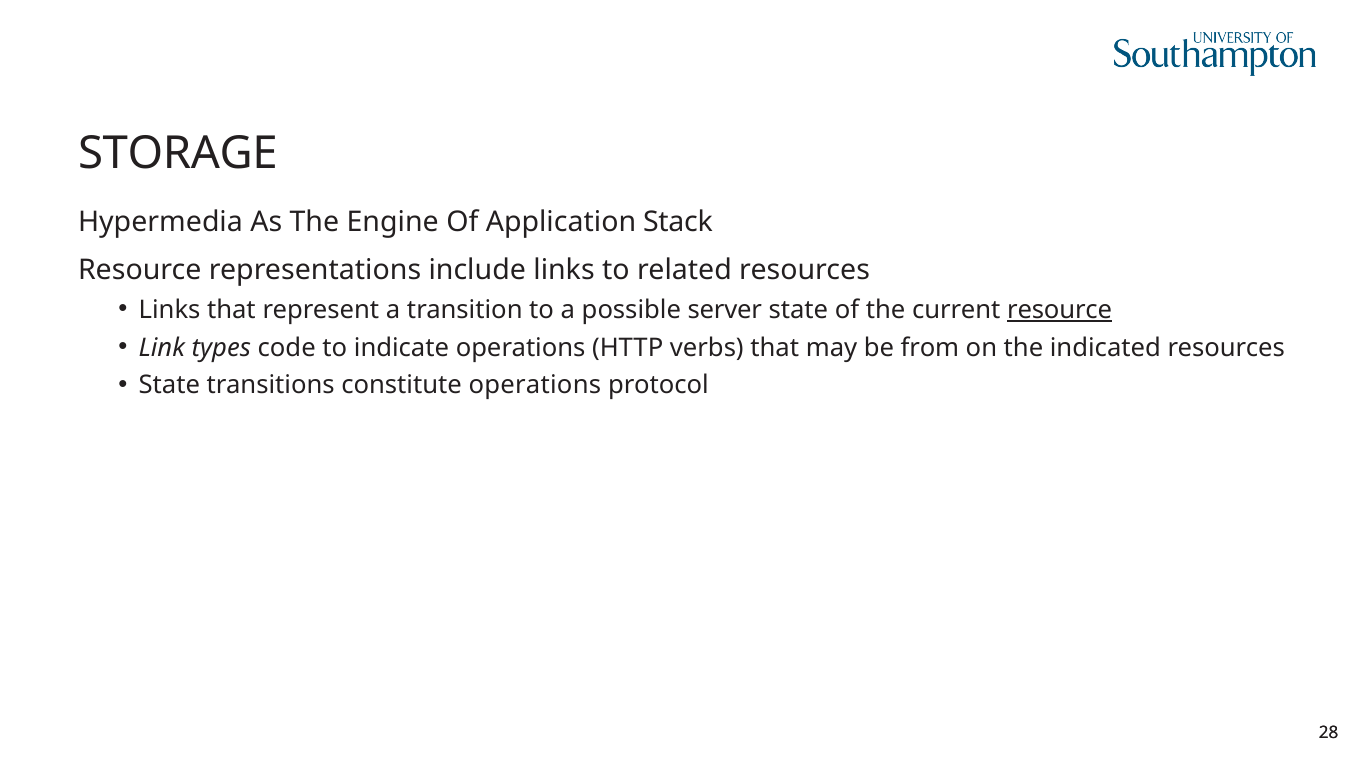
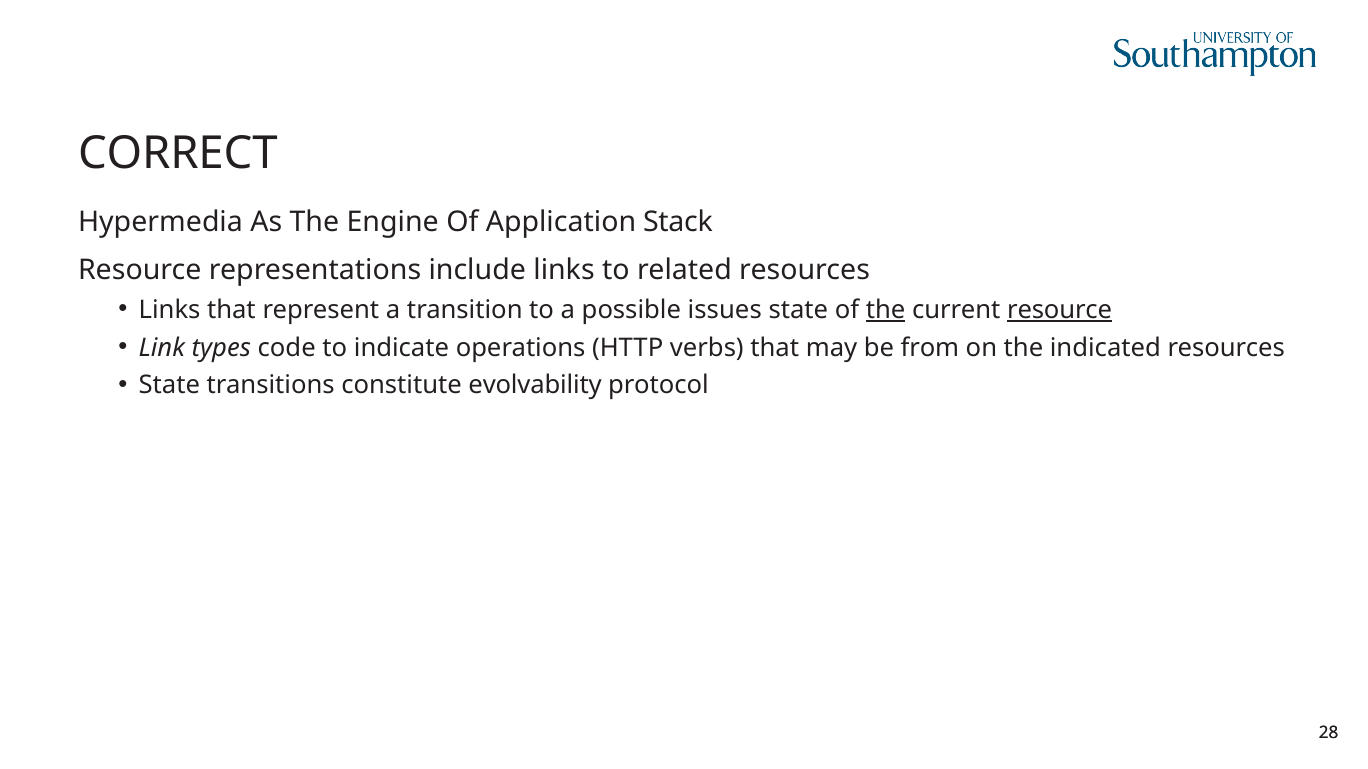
STORAGE: STORAGE -> CORRECT
server: server -> issues
the at (886, 310) underline: none -> present
constitute operations: operations -> evolvability
